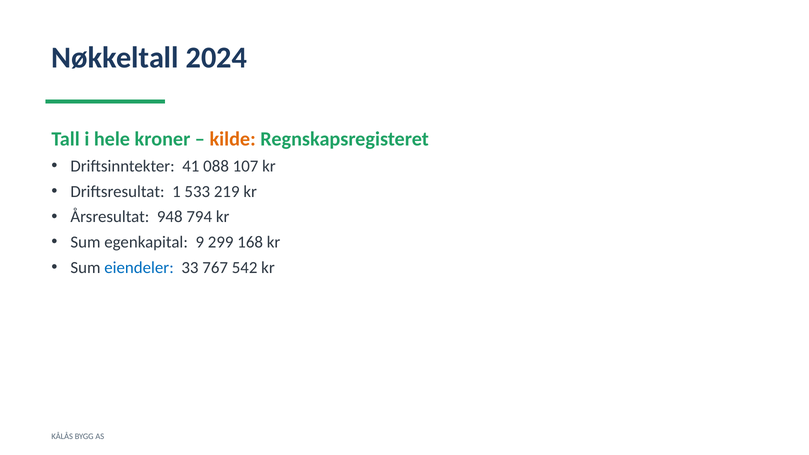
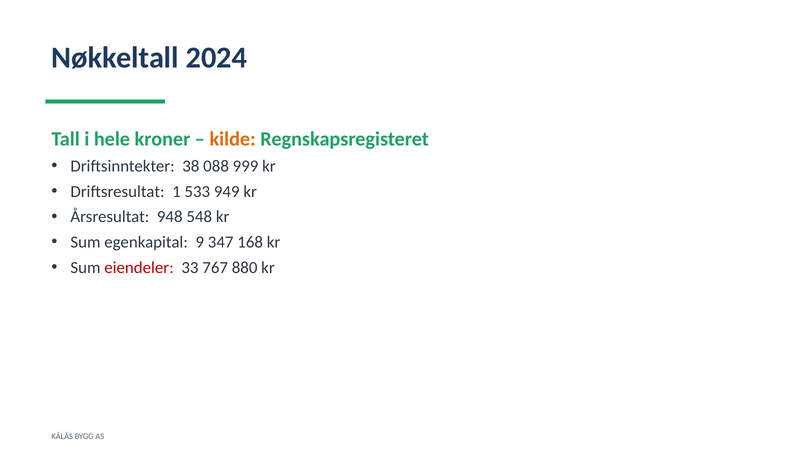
41: 41 -> 38
107: 107 -> 999
219: 219 -> 949
794: 794 -> 548
299: 299 -> 347
eiendeler colour: blue -> red
542: 542 -> 880
